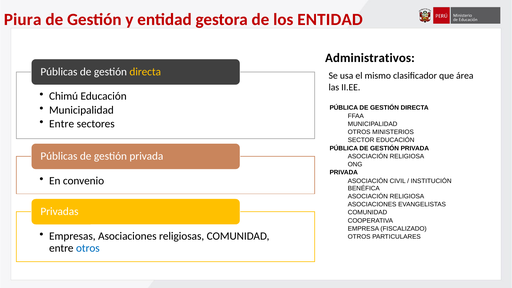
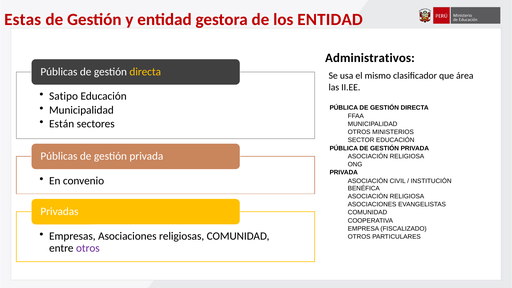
Piura: Piura -> Estas
Chimú: Chimú -> Satipo
Entre at (62, 124): Entre -> Están
otros at (88, 248) colour: blue -> purple
